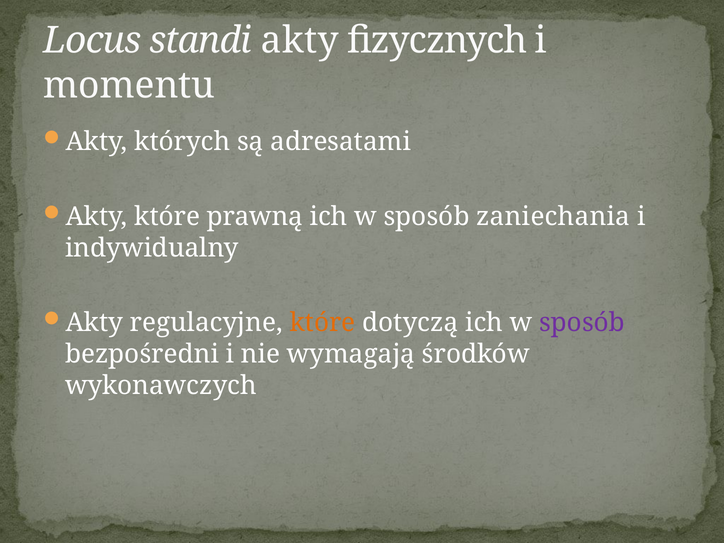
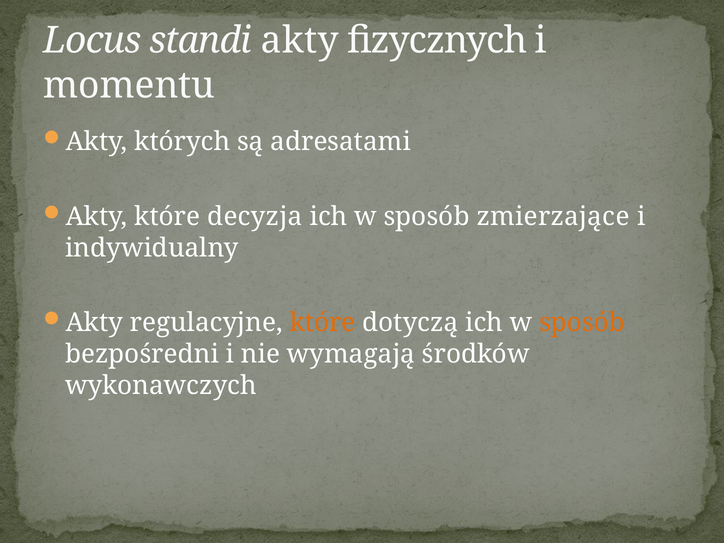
prawną: prawną -> decyzja
zaniechania: zaniechania -> zmierzające
sposób at (582, 323) colour: purple -> orange
